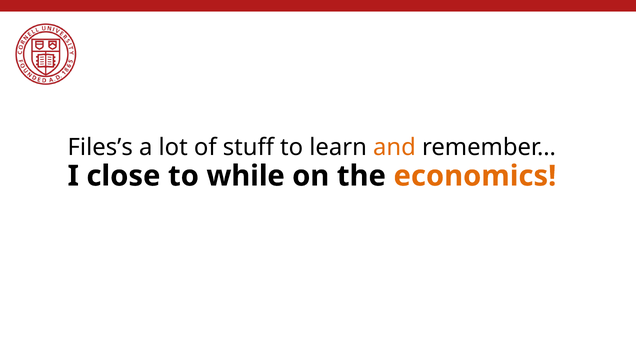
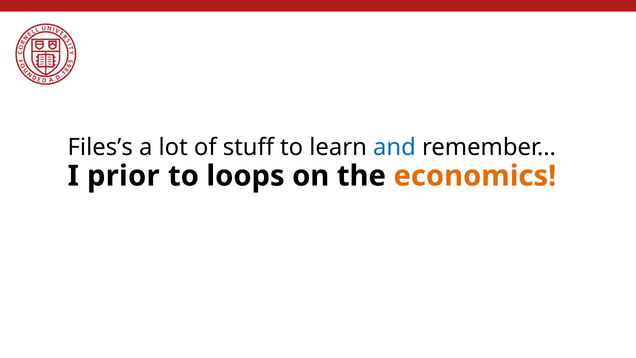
and colour: orange -> blue
close: close -> prior
while: while -> loops
